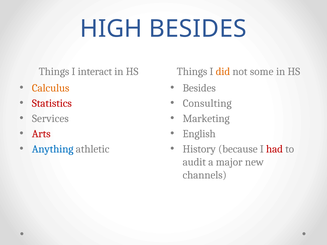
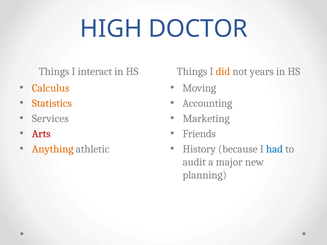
HIGH BESIDES: BESIDES -> DOCTOR
some: some -> years
Besides at (199, 88): Besides -> Moving
Statistics colour: red -> orange
Consulting: Consulting -> Accounting
English: English -> Friends
Anything colour: blue -> orange
had colour: red -> blue
channels: channels -> planning
